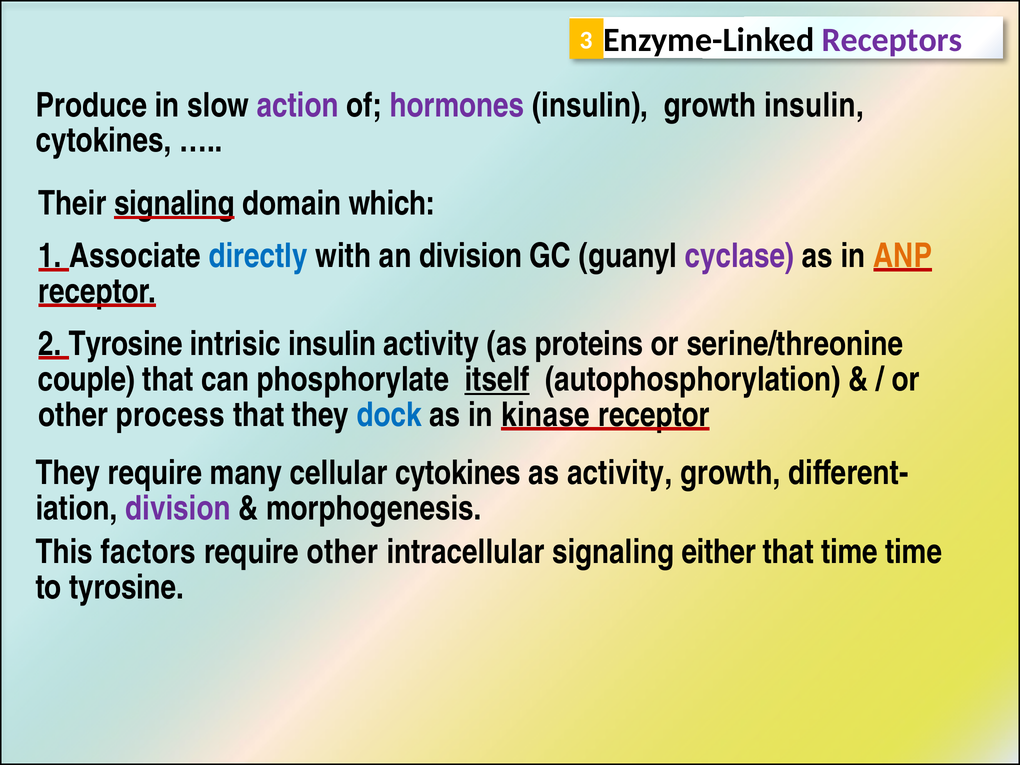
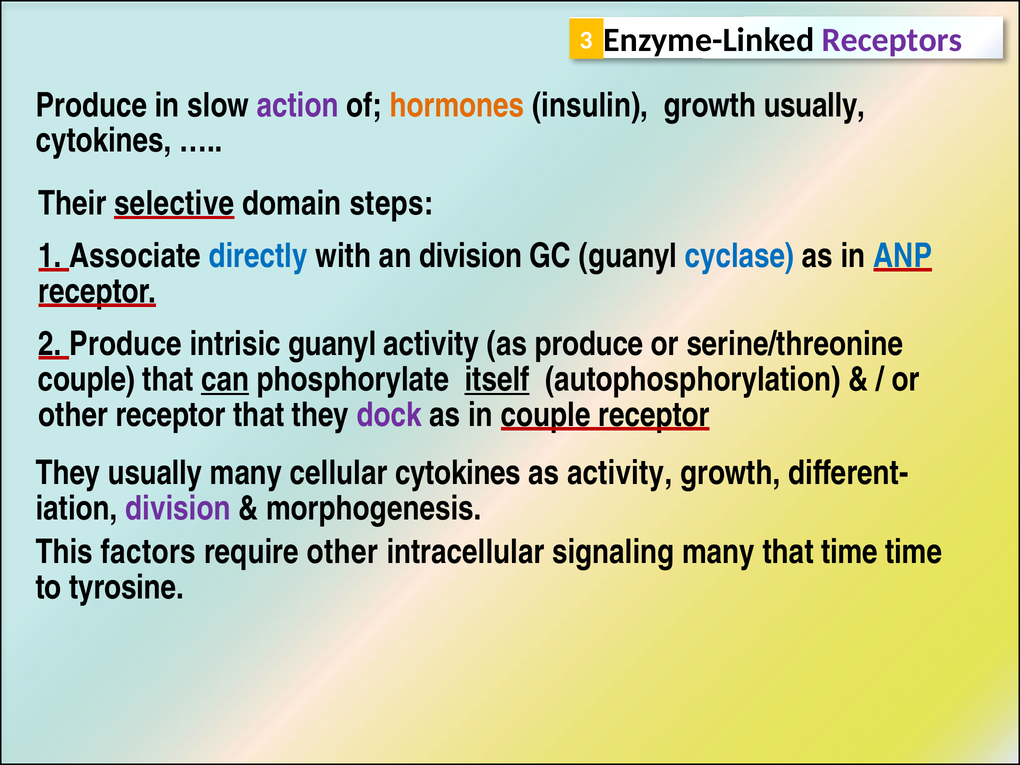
hormones colour: purple -> orange
growth insulin: insulin -> usually
Their signaling: signaling -> selective
which: which -> steps
cyclase colour: purple -> blue
ANP colour: orange -> blue
2 Tyrosine: Tyrosine -> Produce
intrisic insulin: insulin -> guanyl
as proteins: proteins -> produce
can underline: none -> present
other process: process -> receptor
dock colour: blue -> purple
in kinase: kinase -> couple
They require: require -> usually
signaling either: either -> many
